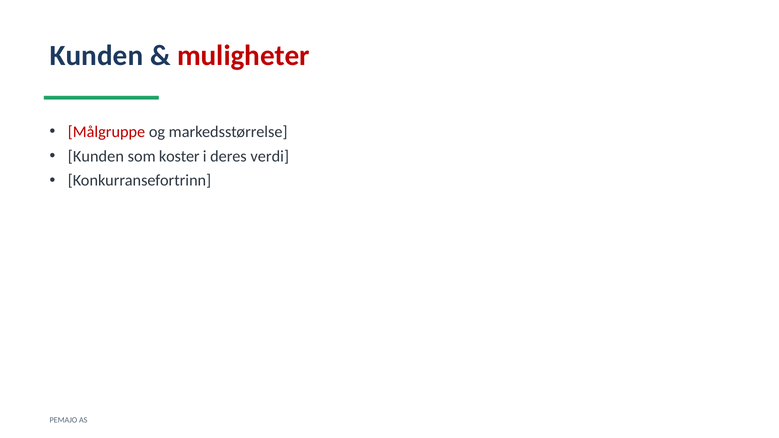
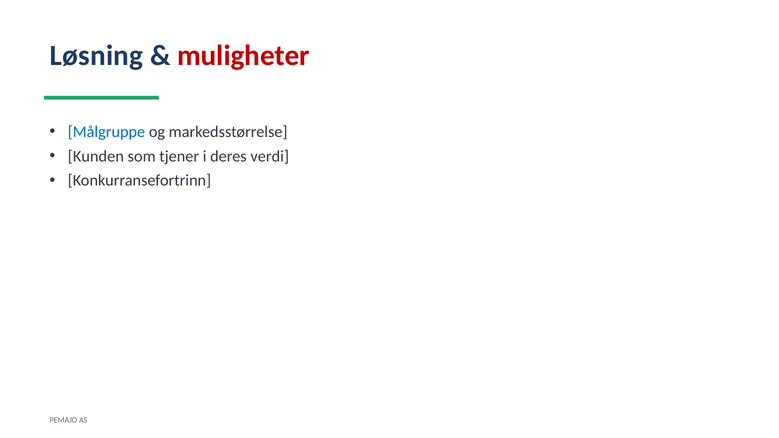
Kunden at (96, 56): Kunden -> Løsning
Målgruppe colour: red -> blue
koster: koster -> tjener
